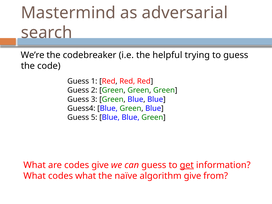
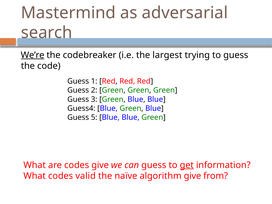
We’re underline: none -> present
helpful: helpful -> largest
codes what: what -> valid
